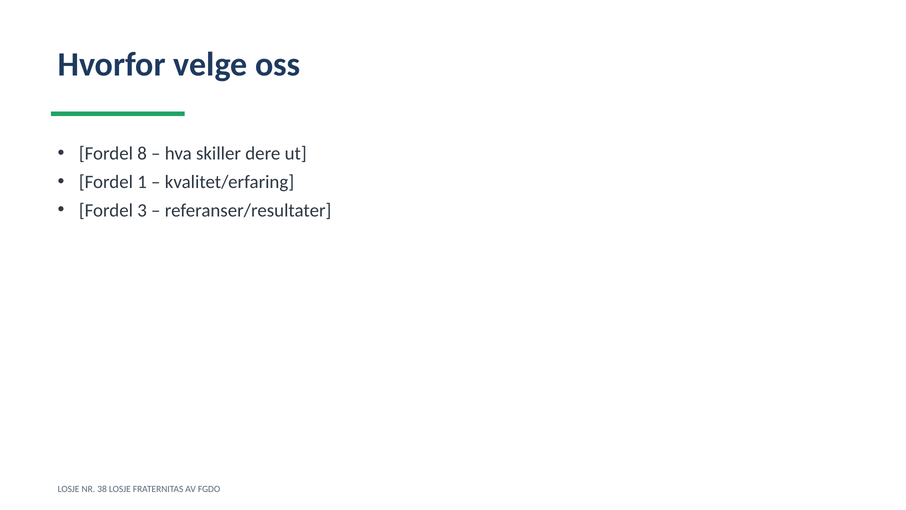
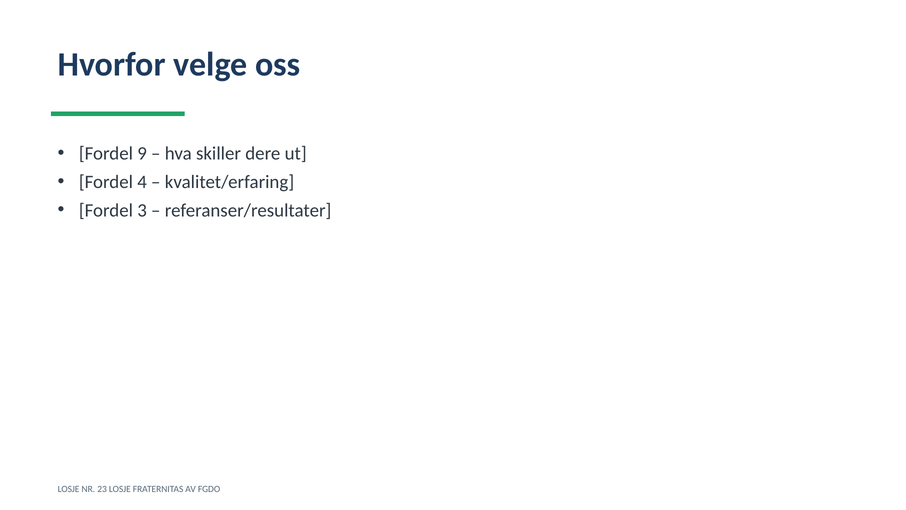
8: 8 -> 9
1: 1 -> 4
38: 38 -> 23
